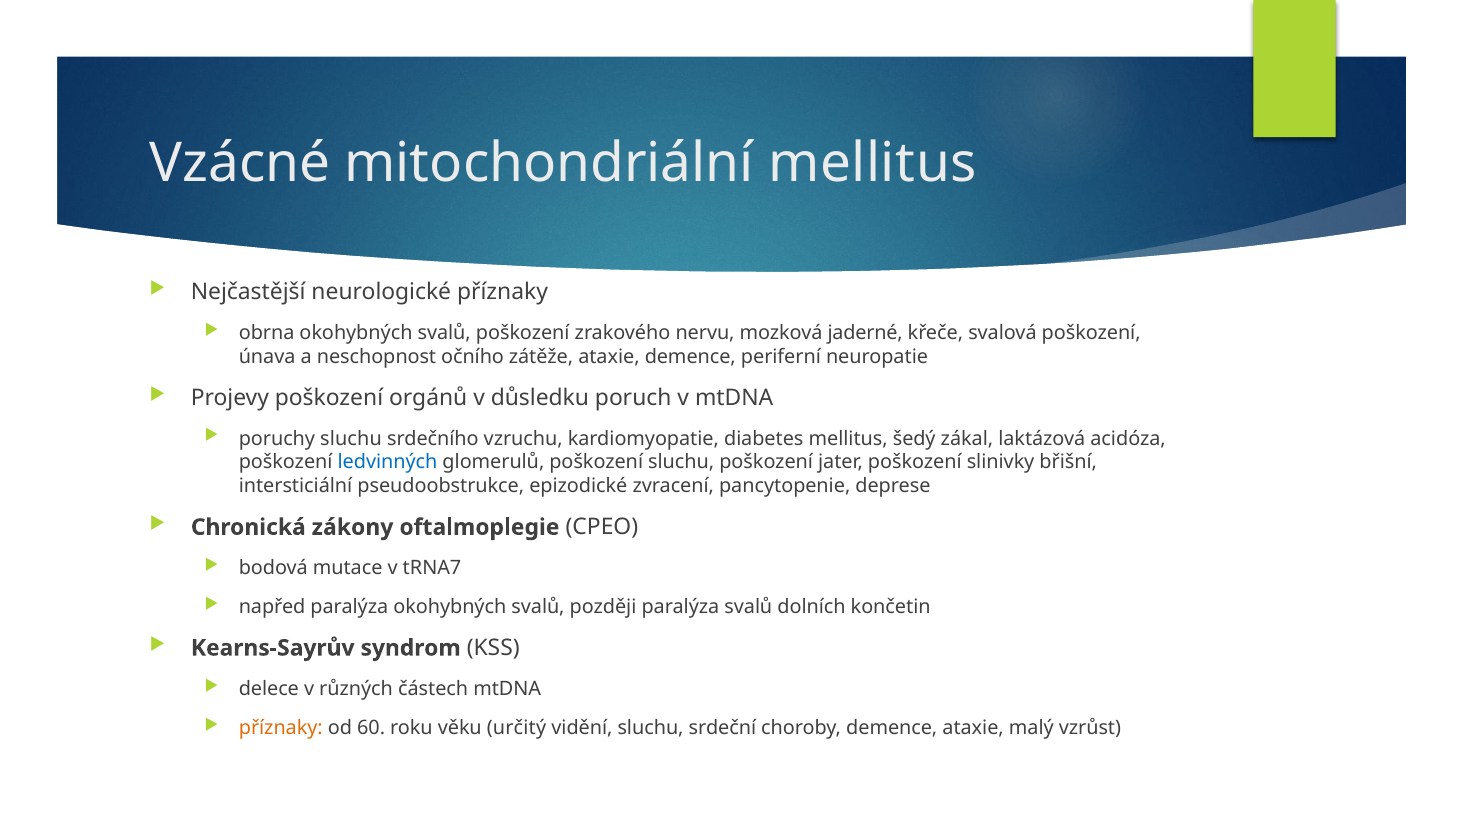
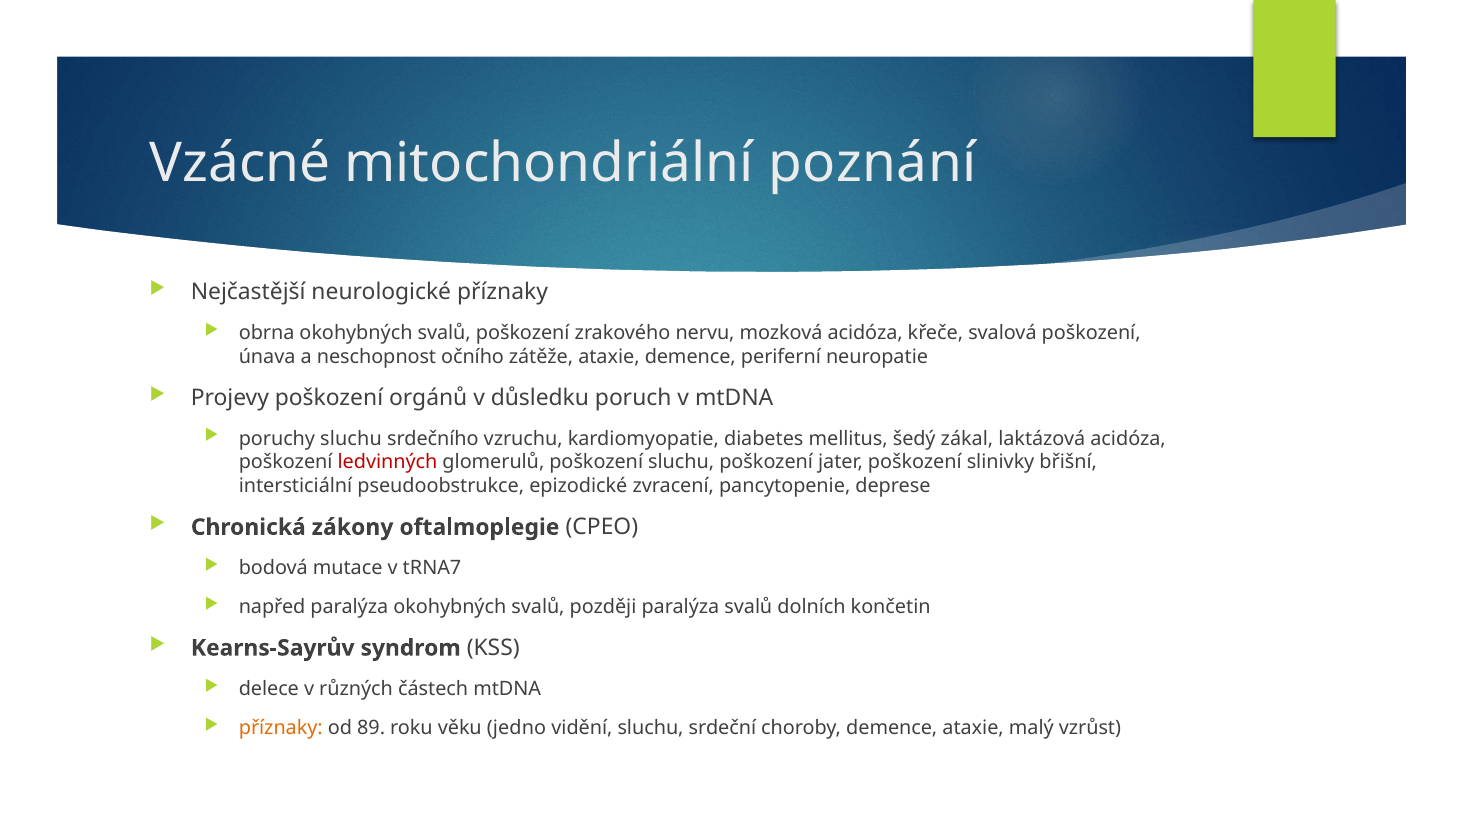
mitochondriální mellitus: mellitus -> poznání
mozková jaderné: jaderné -> acidóza
ledvinných colour: blue -> red
60: 60 -> 89
určitý: určitý -> jedno
